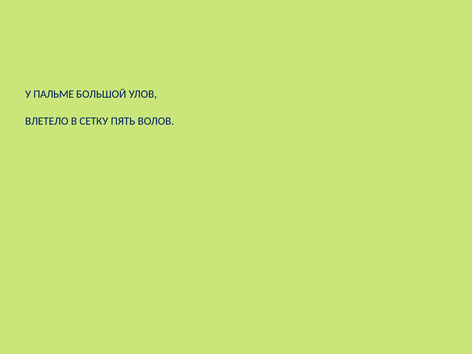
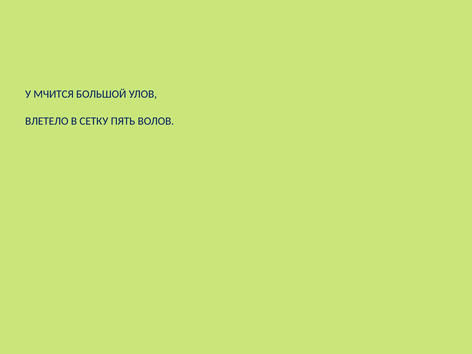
ПАЛЬМЕ: ПАЛЬМЕ -> МЧИТСЯ
